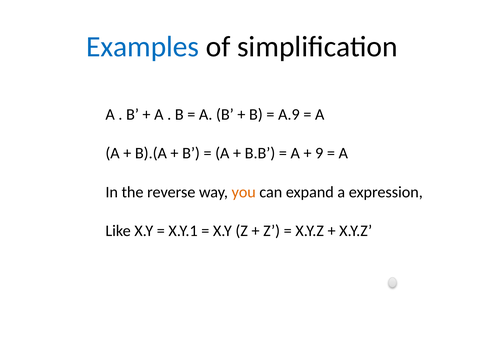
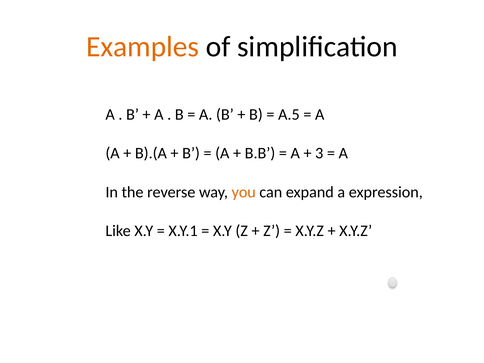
Examples colour: blue -> orange
A.9: A.9 -> A.5
9: 9 -> 3
